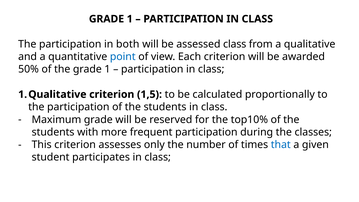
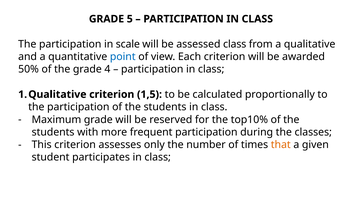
1 at (130, 19): 1 -> 5
both: both -> scale
the grade 1: 1 -> 4
that colour: blue -> orange
